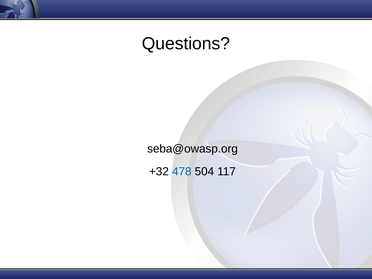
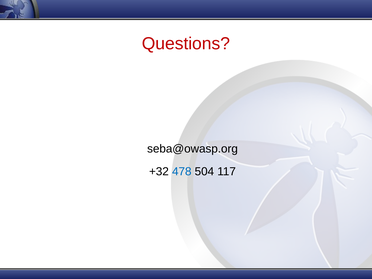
Questions colour: black -> red
